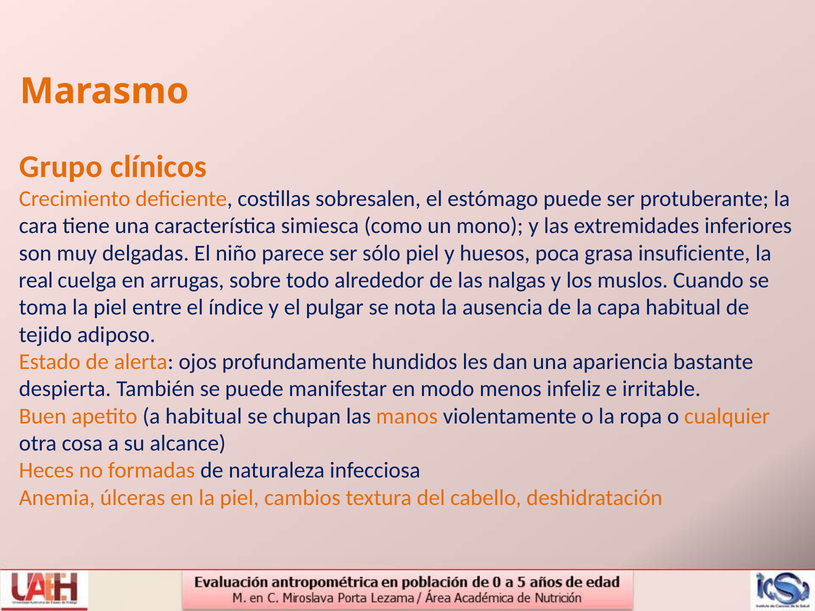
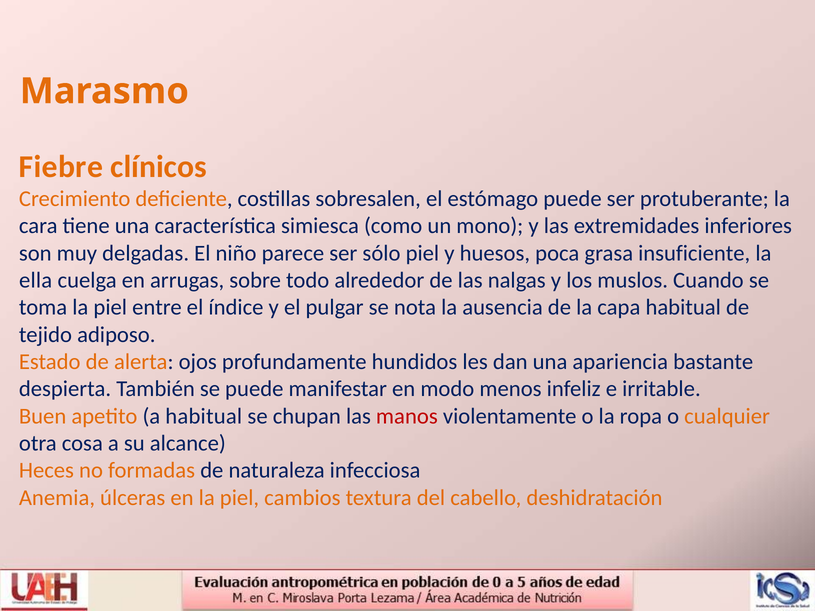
Grupo: Grupo -> Fiebre
real: real -> ella
manos colour: orange -> red
